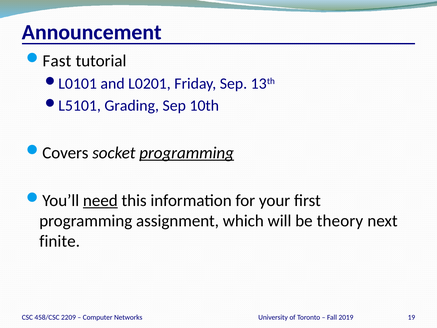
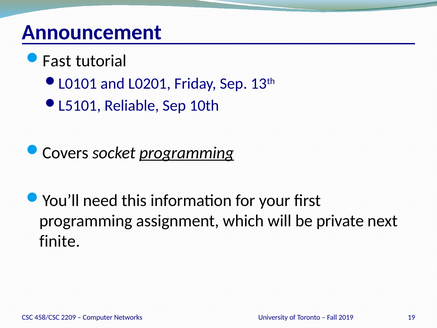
Grading: Grading -> Reliable
need underline: present -> none
theory: theory -> private
